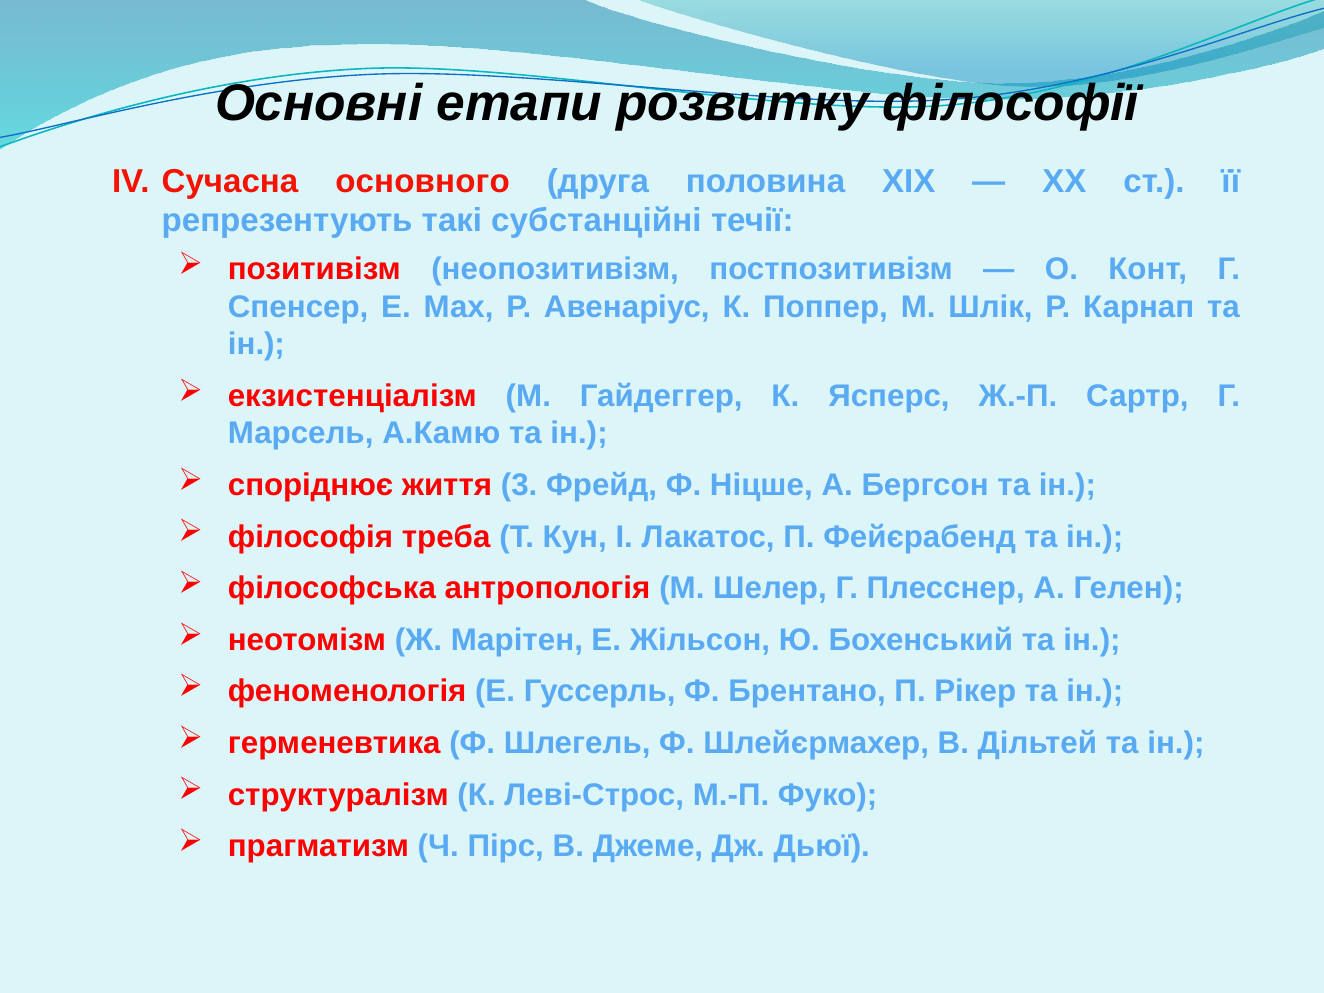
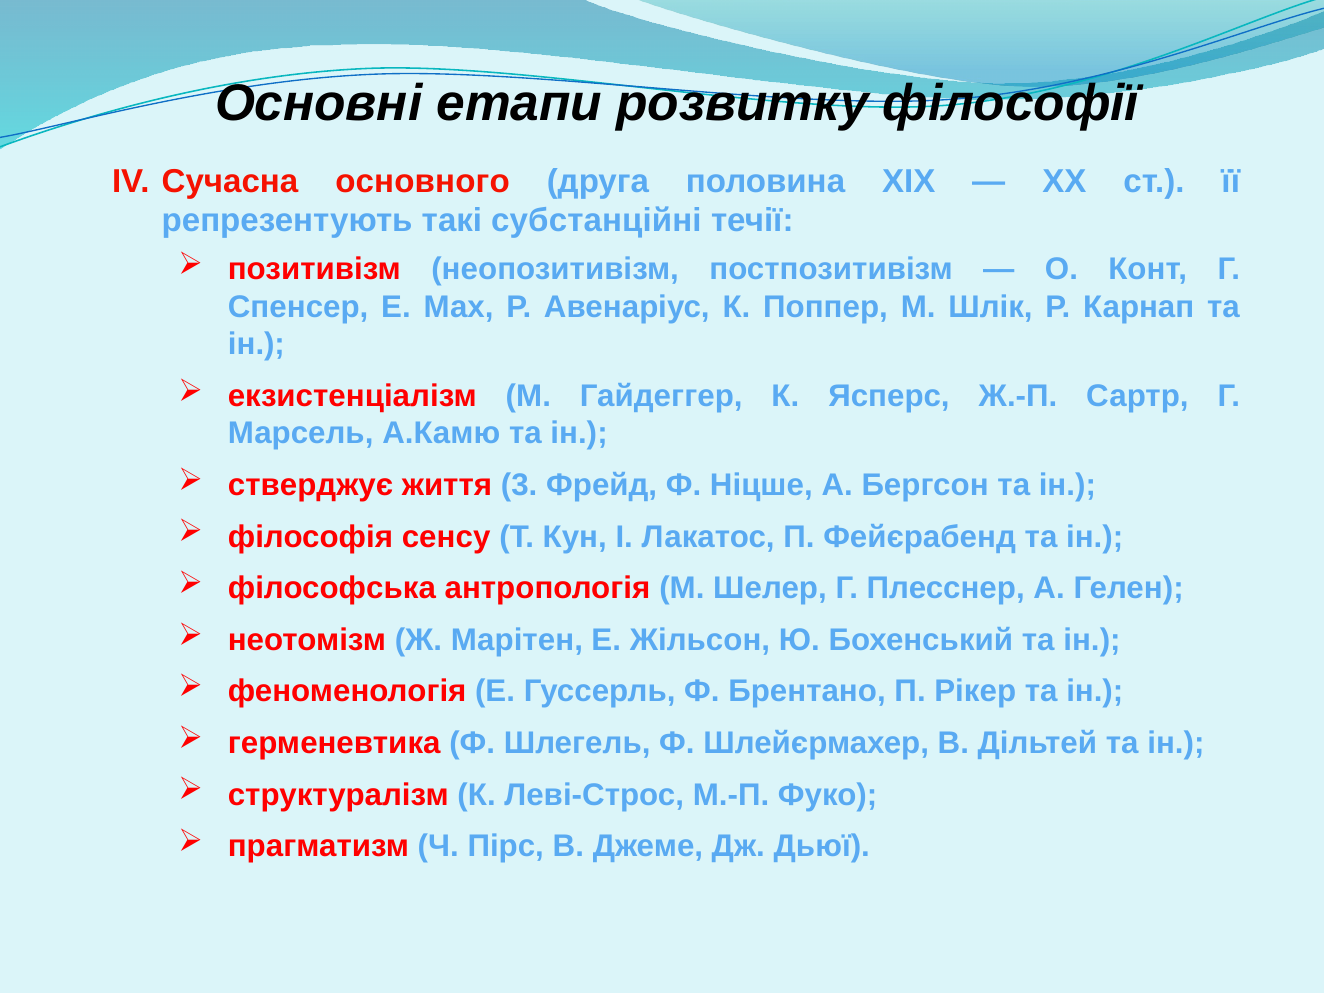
споріднює: споріднює -> стверджує
треба: треба -> сенсу
